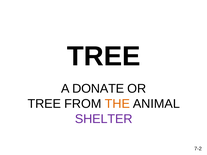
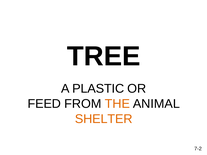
DONATE: DONATE -> PLASTIC
TREE at (44, 104): TREE -> FEED
SHELTER colour: purple -> orange
